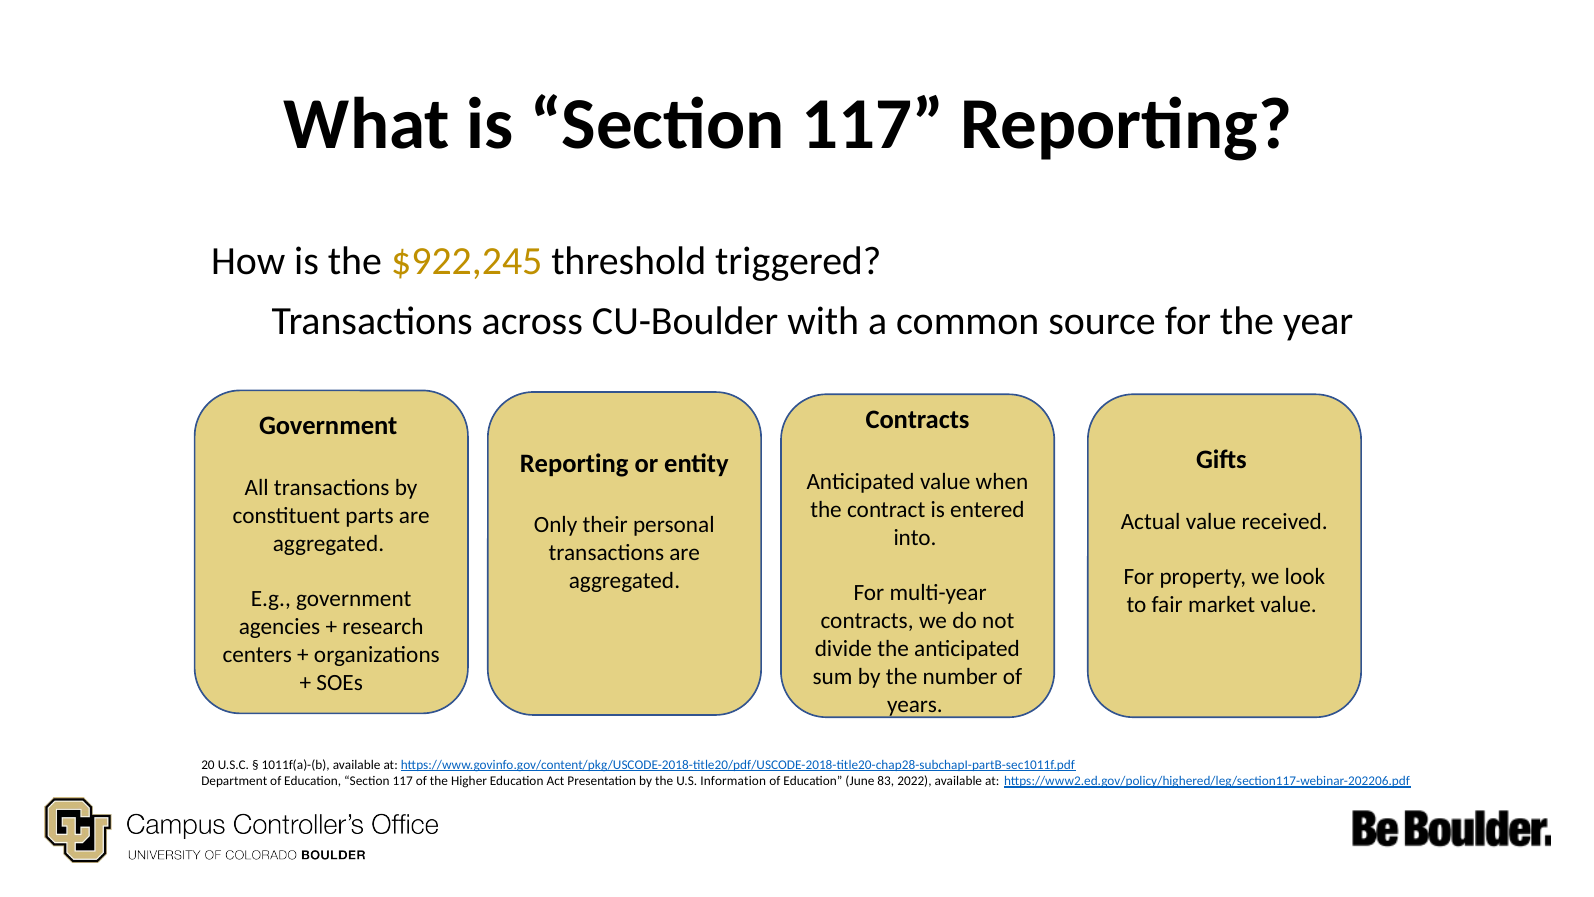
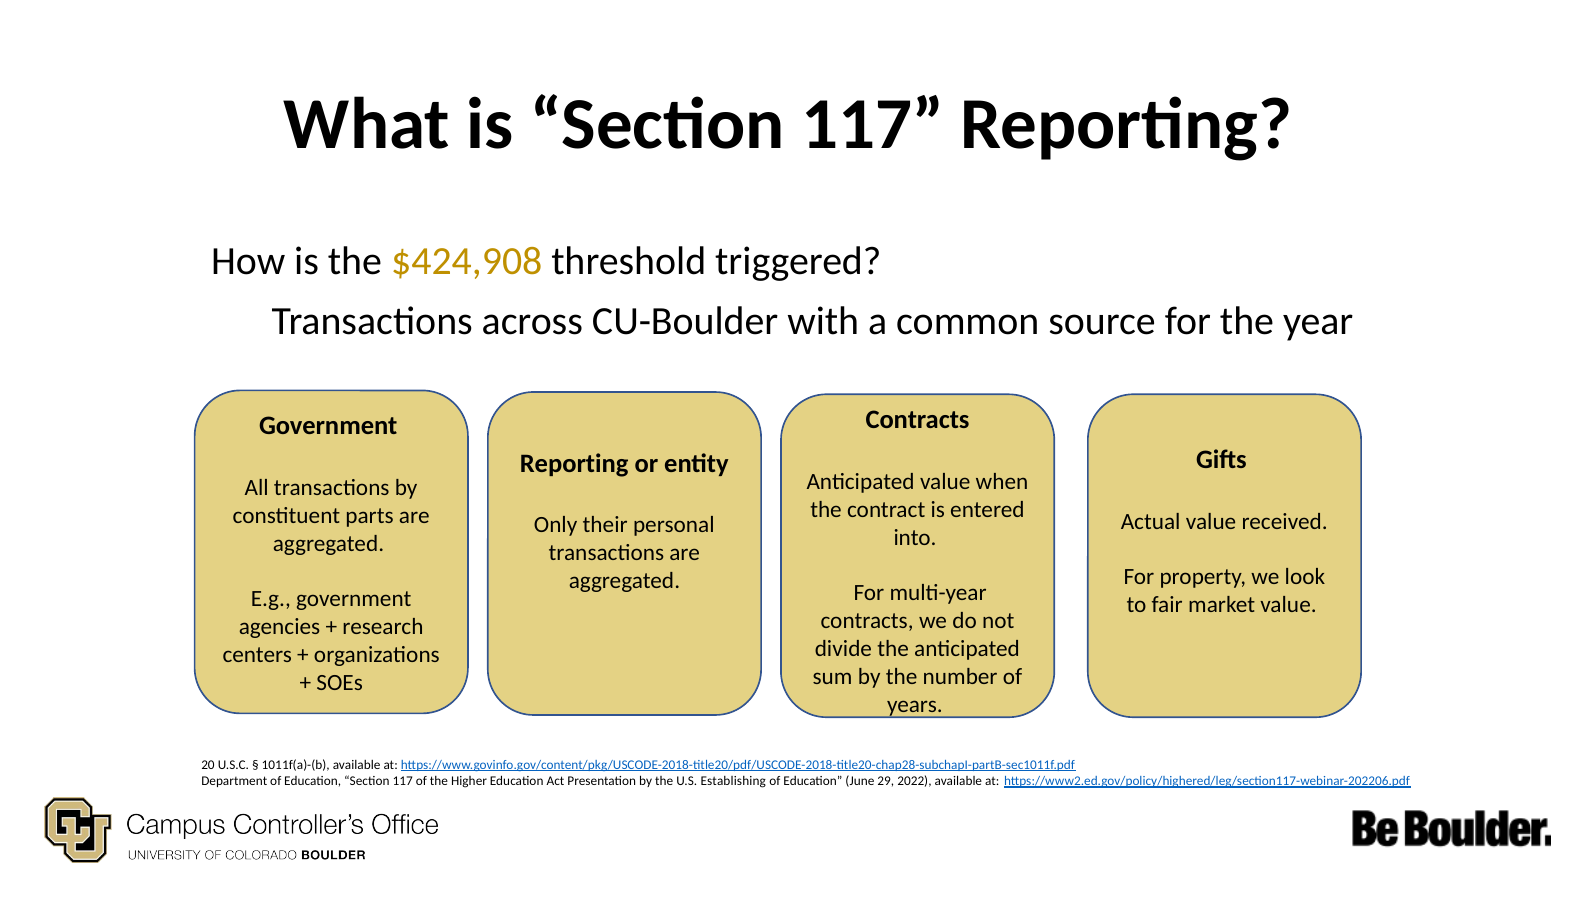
$922,245: $922,245 -> $424,908
Information: Information -> Establishing
83: 83 -> 29
